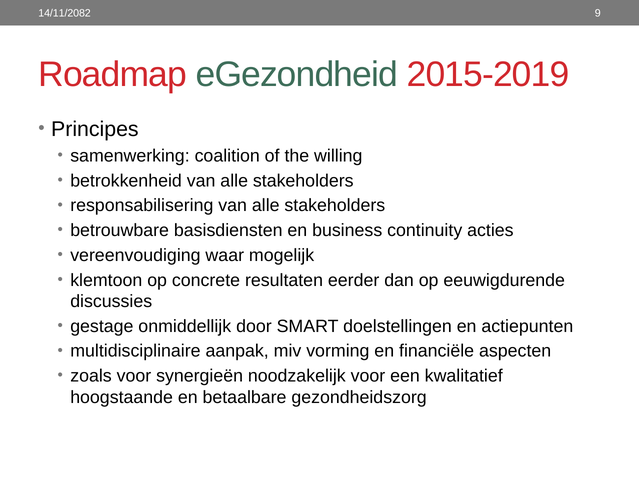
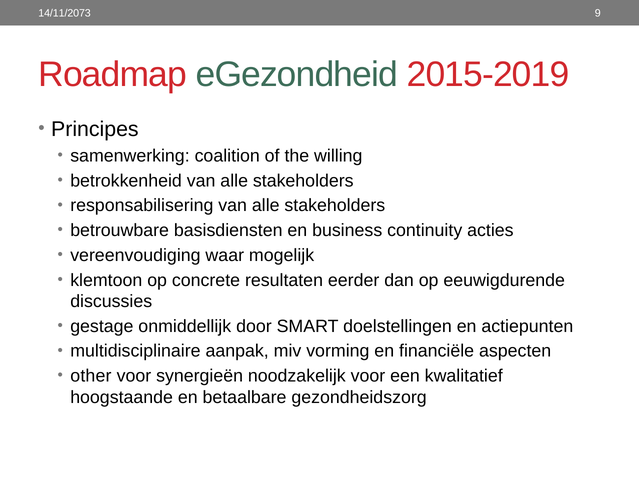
14/11/2082: 14/11/2082 -> 14/11/2073
zoals: zoals -> other
